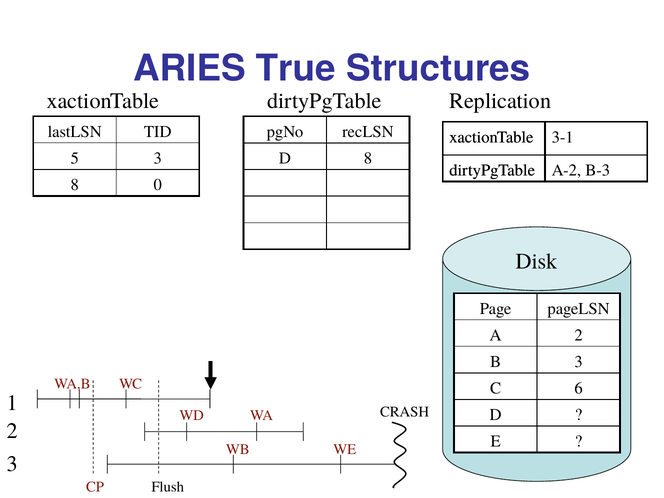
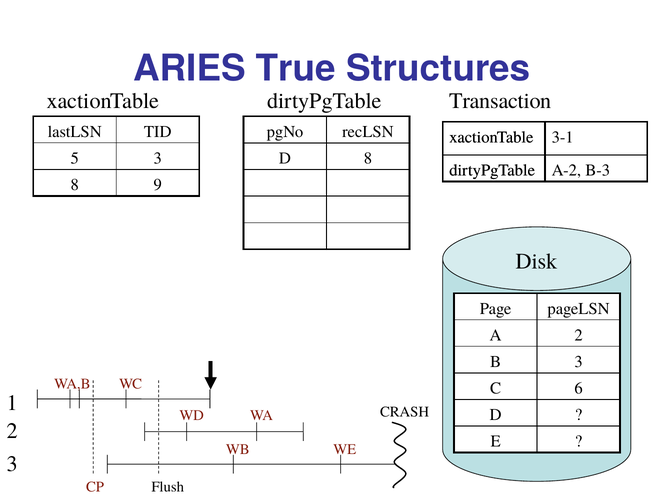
Replication: Replication -> Transaction
0: 0 -> 9
